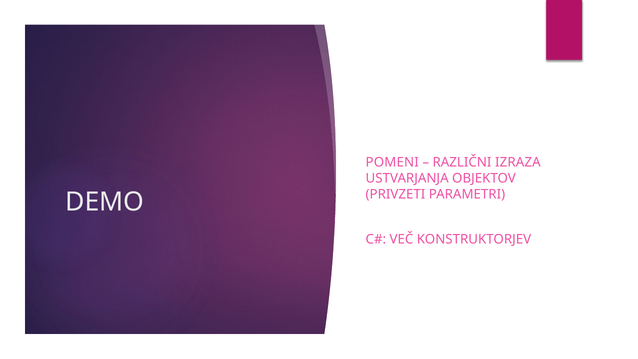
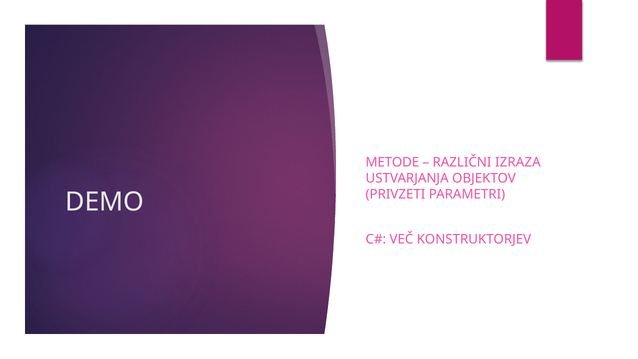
POMENI: POMENI -> METODE
